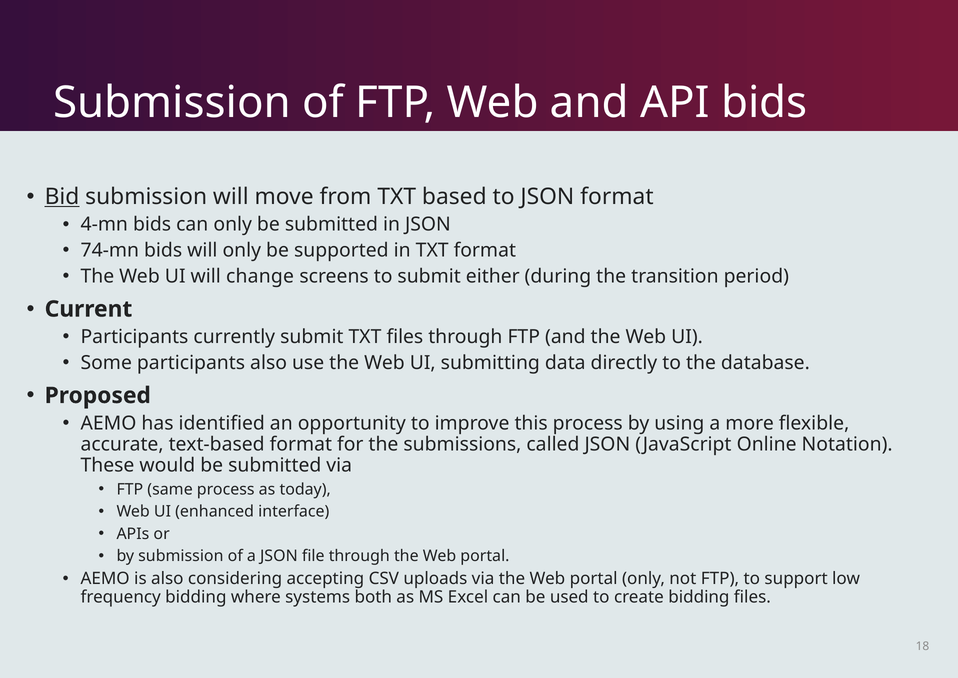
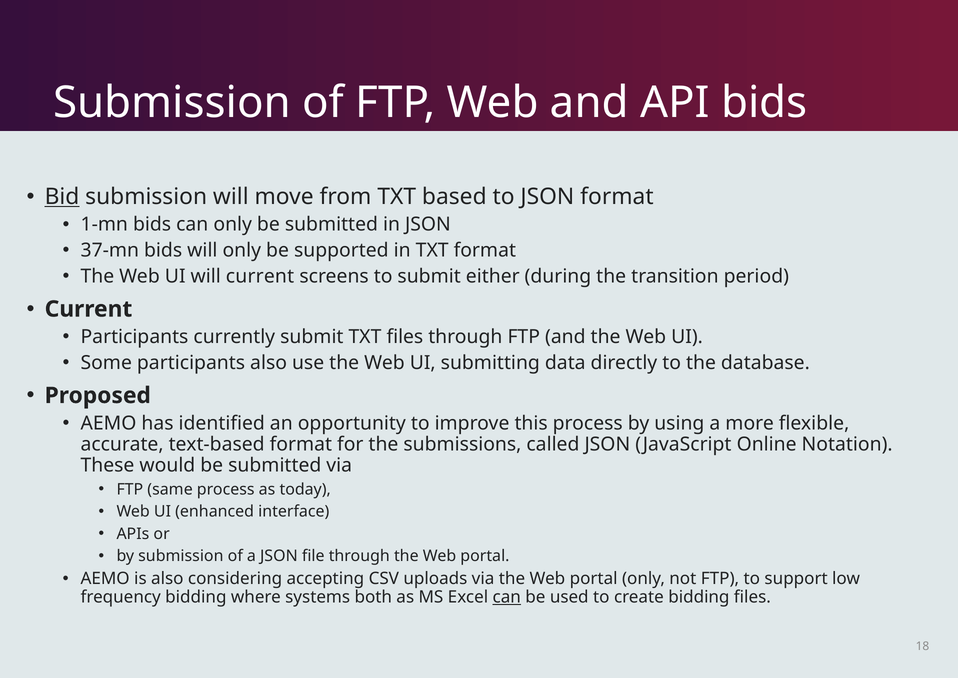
4-mn: 4-mn -> 1-mn
74-mn: 74-mn -> 37-mn
will change: change -> current
can at (507, 597) underline: none -> present
